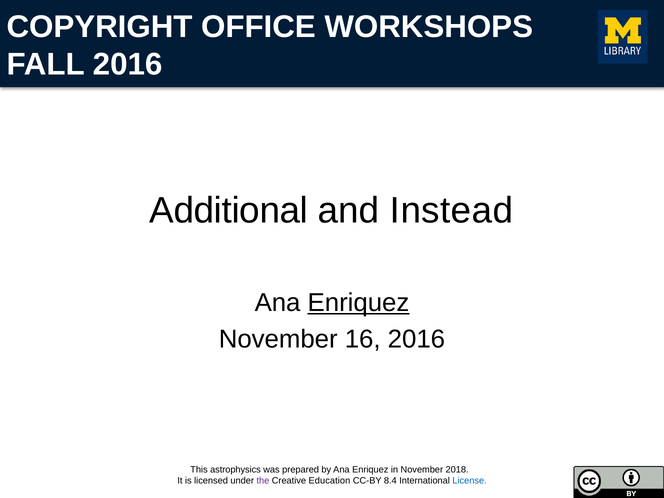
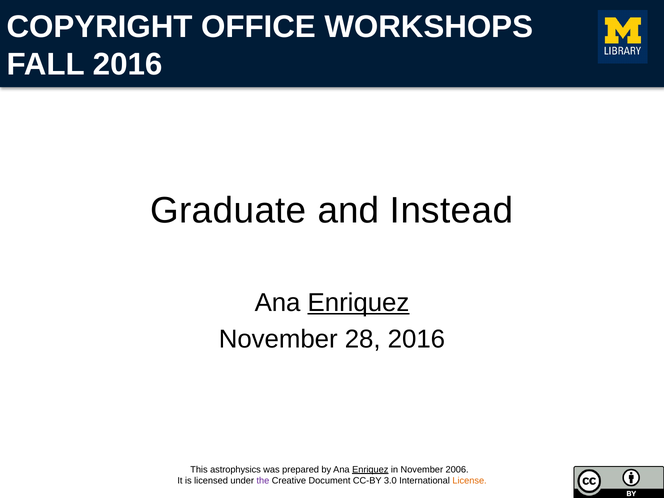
Additional: Additional -> Graduate
16: 16 -> 28
Enriquez at (370, 470) underline: none -> present
2018: 2018 -> 2006
Education: Education -> Document
8.4: 8.4 -> 3.0
License colour: blue -> orange
